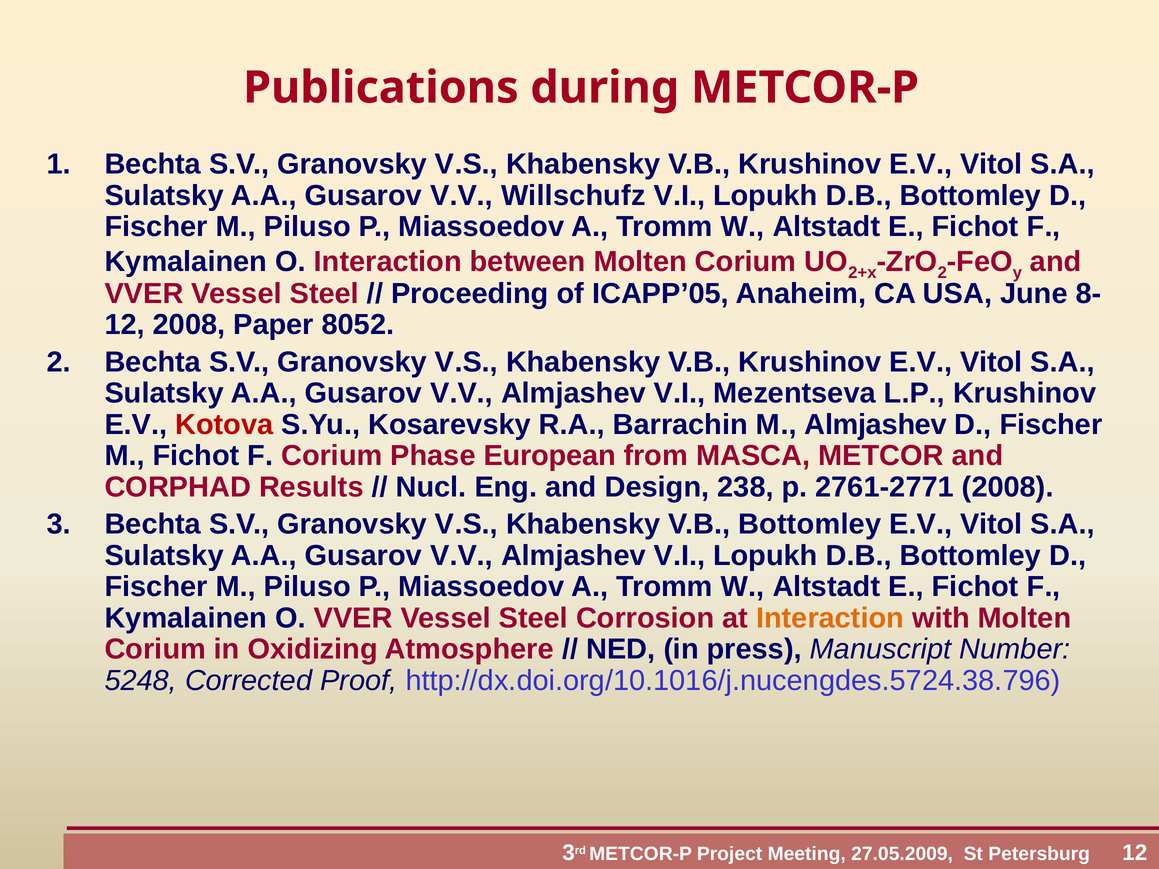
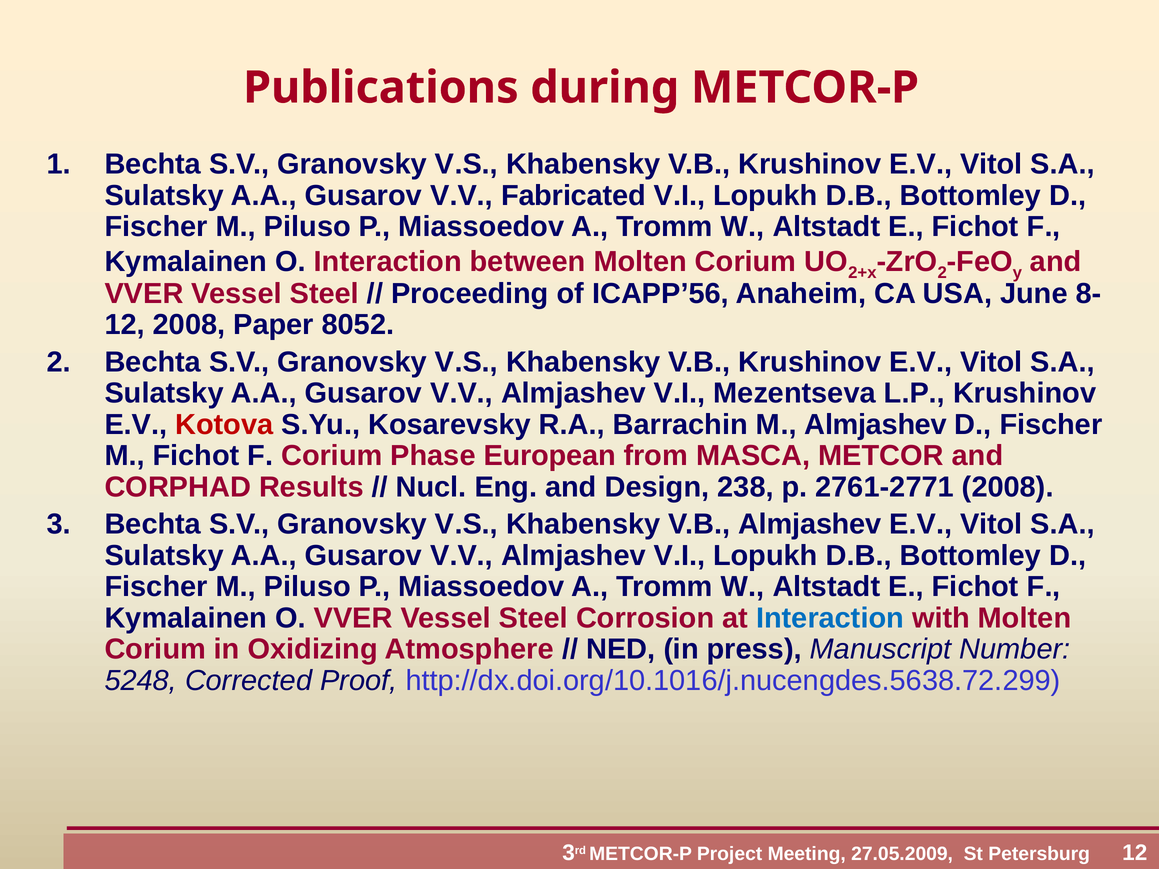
Willschufz: Willschufz -> Fabricated
ICAPP’05: ICAPP’05 -> ICAPP’56
V.B Bottomley: Bottomley -> Almjashev
Interaction at (830, 618) colour: orange -> blue
http://dx.doi.org/10.1016/j.nucengdes.5724.38.796: http://dx.doi.org/10.1016/j.nucengdes.5724.38.796 -> http://dx.doi.org/10.1016/j.nucengdes.5638.72.299
